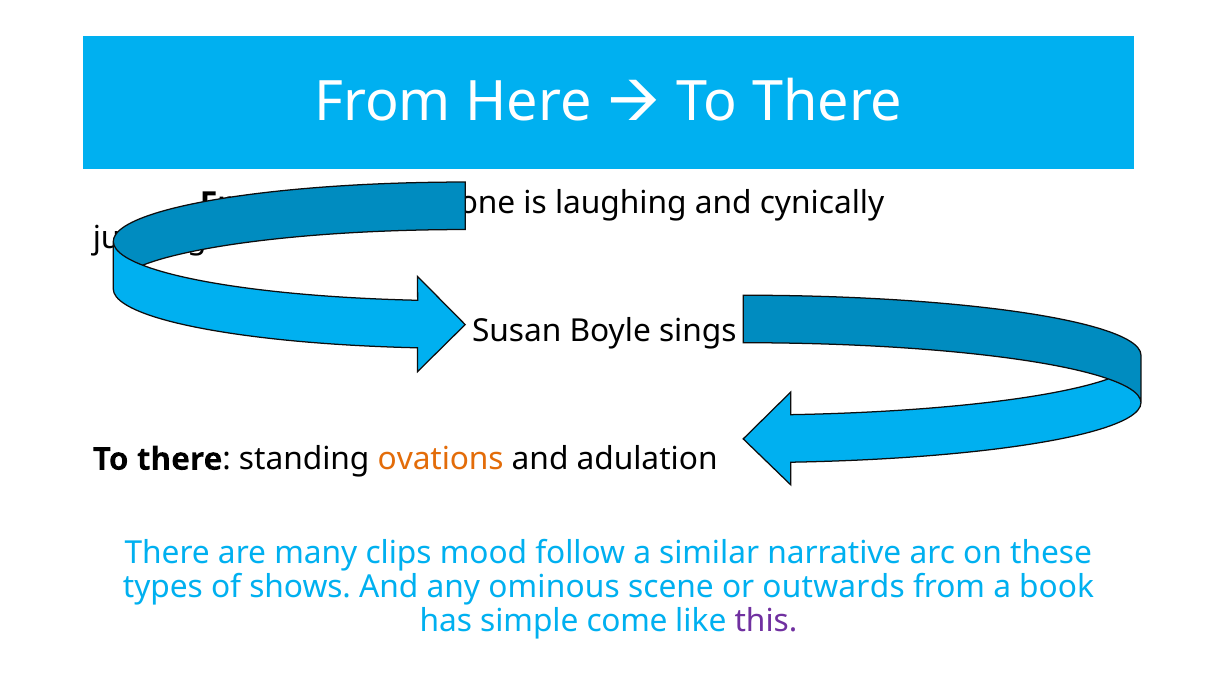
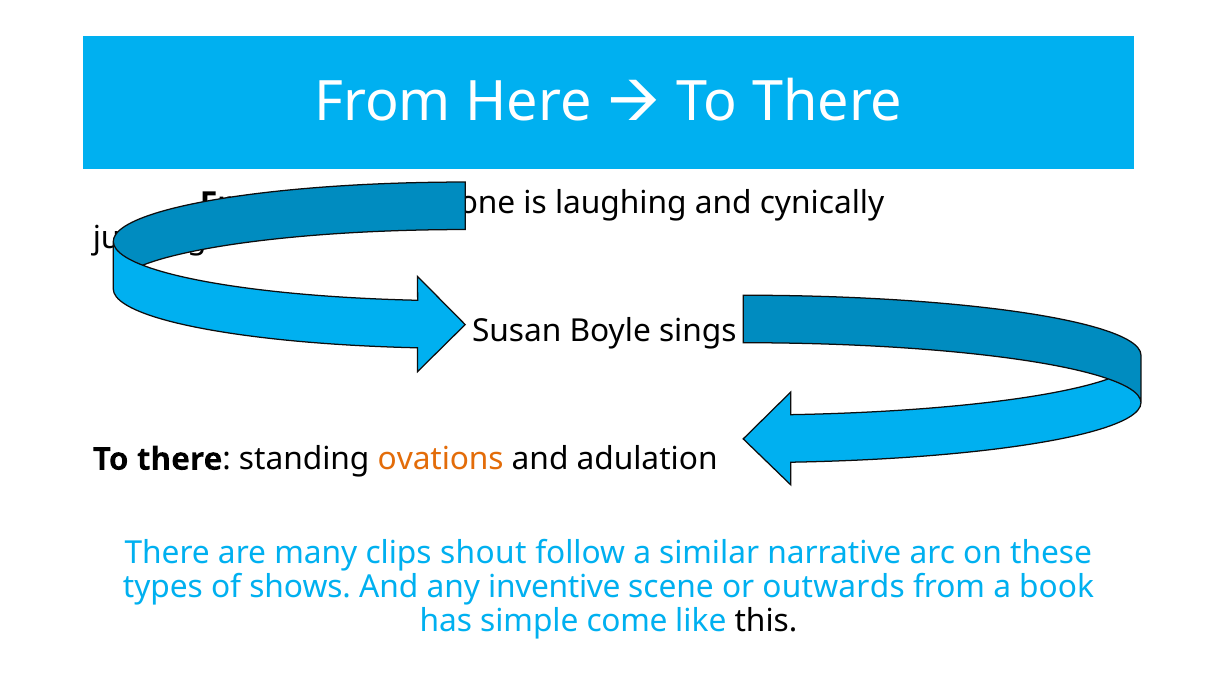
mood: mood -> shout
ominous: ominous -> inventive
this colour: purple -> black
